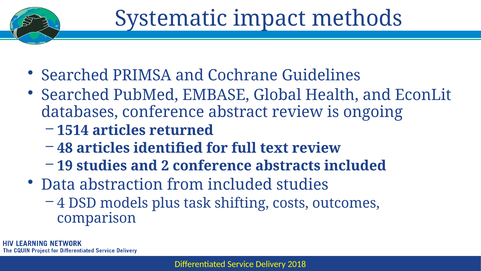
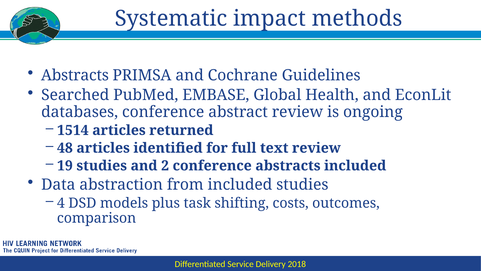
Searched at (75, 75): Searched -> Abstracts
